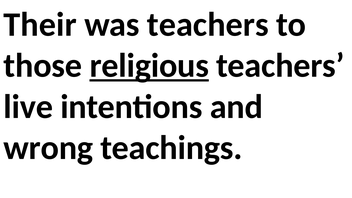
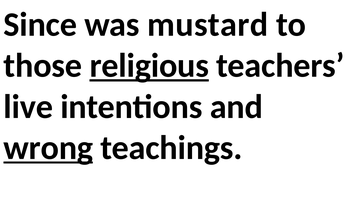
Their: Their -> Since
was teachers: teachers -> mustard
wrong underline: none -> present
